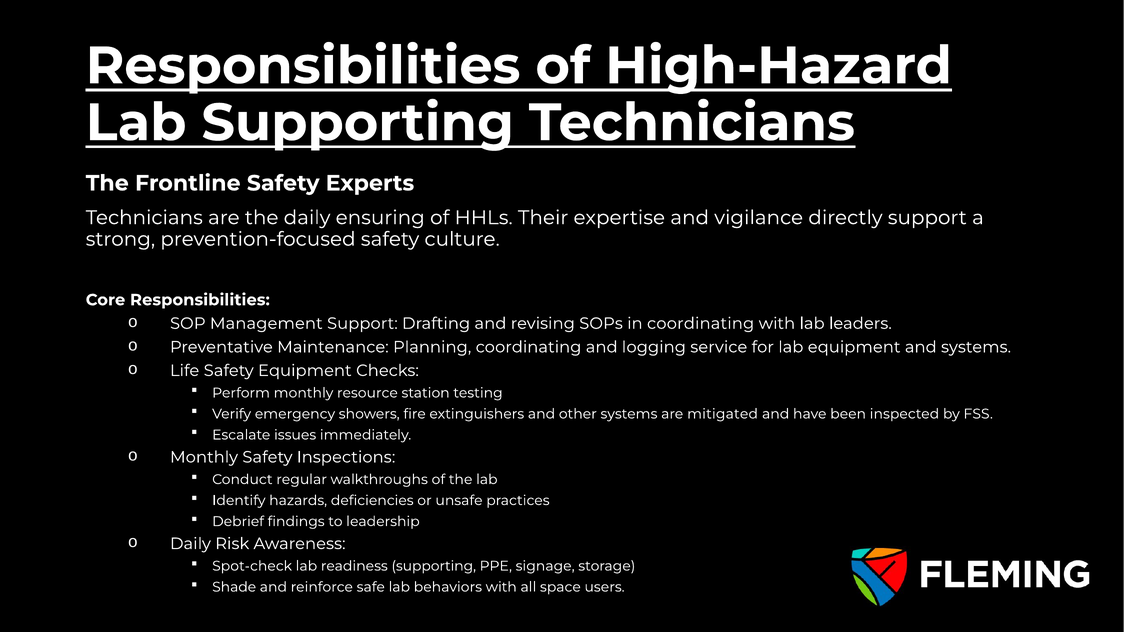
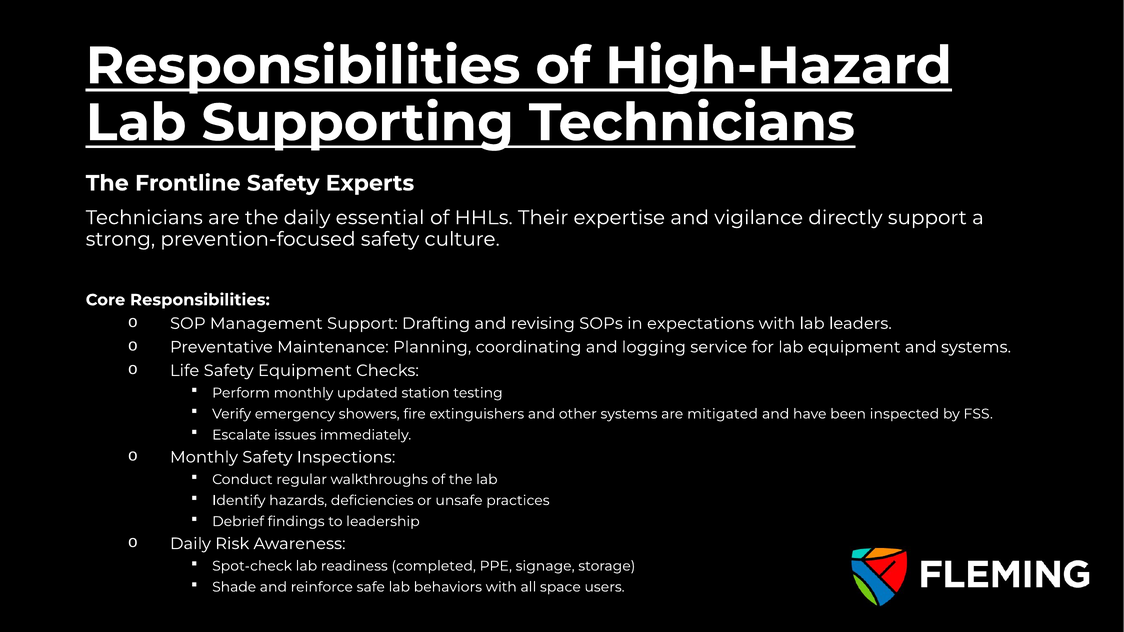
ensuring: ensuring -> essential
in coordinating: coordinating -> expectations
resource: resource -> updated
readiness supporting: supporting -> completed
